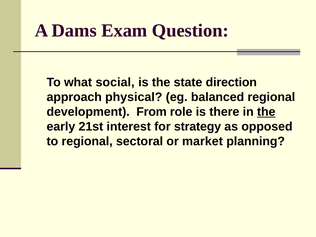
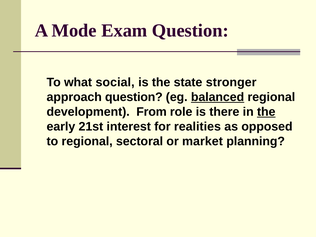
Dams: Dams -> Mode
direction: direction -> stronger
approach physical: physical -> question
balanced underline: none -> present
strategy: strategy -> realities
